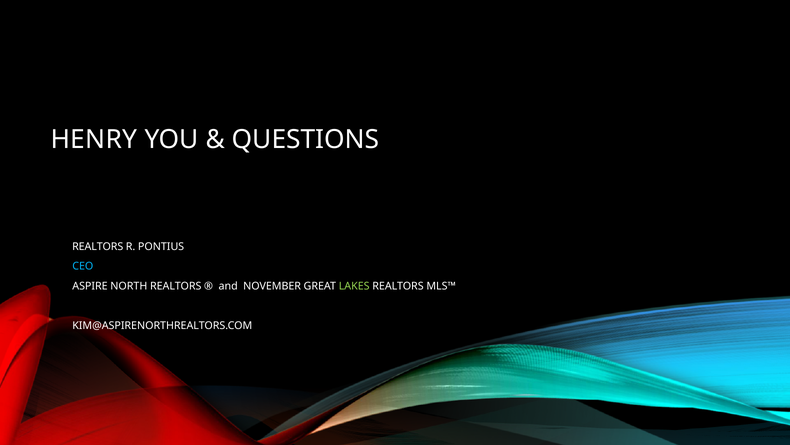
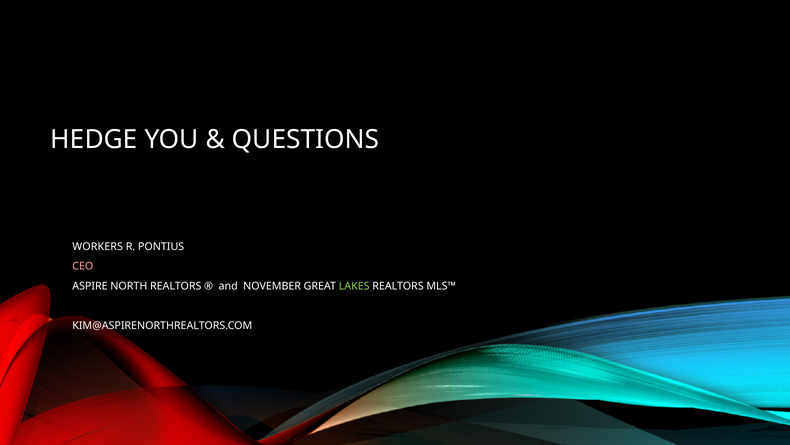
HENRY: HENRY -> HEDGE
REALTORS at (98, 246): REALTORS -> WORKERS
CEO colour: light blue -> pink
